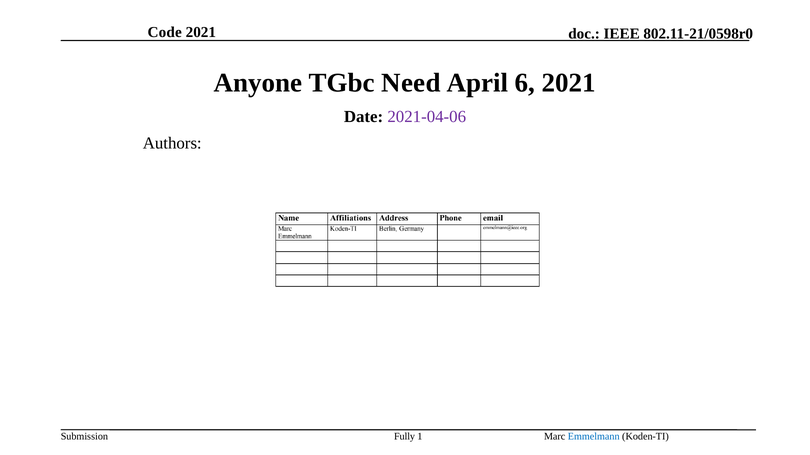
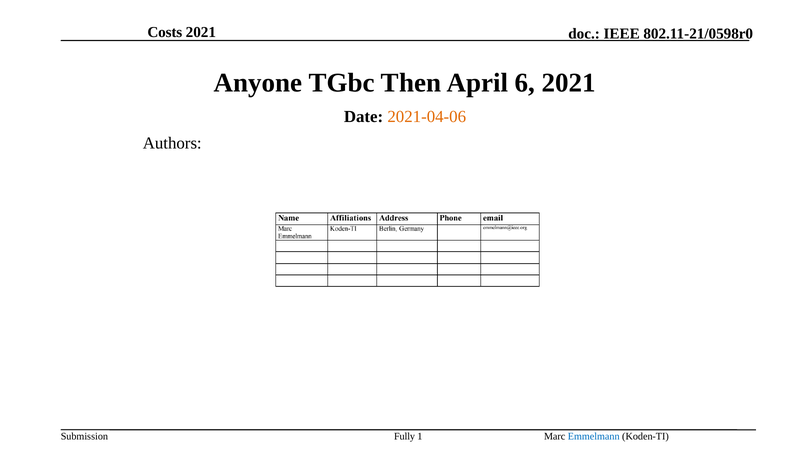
Code: Code -> Costs
Need: Need -> Then
2021-04-06 colour: purple -> orange
